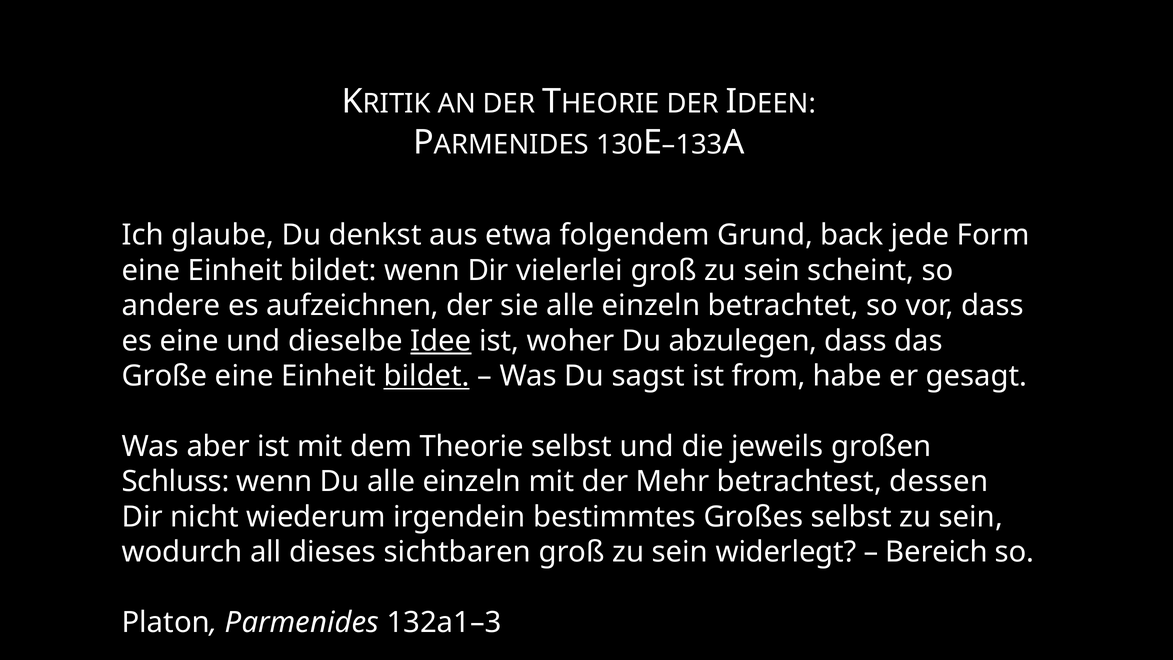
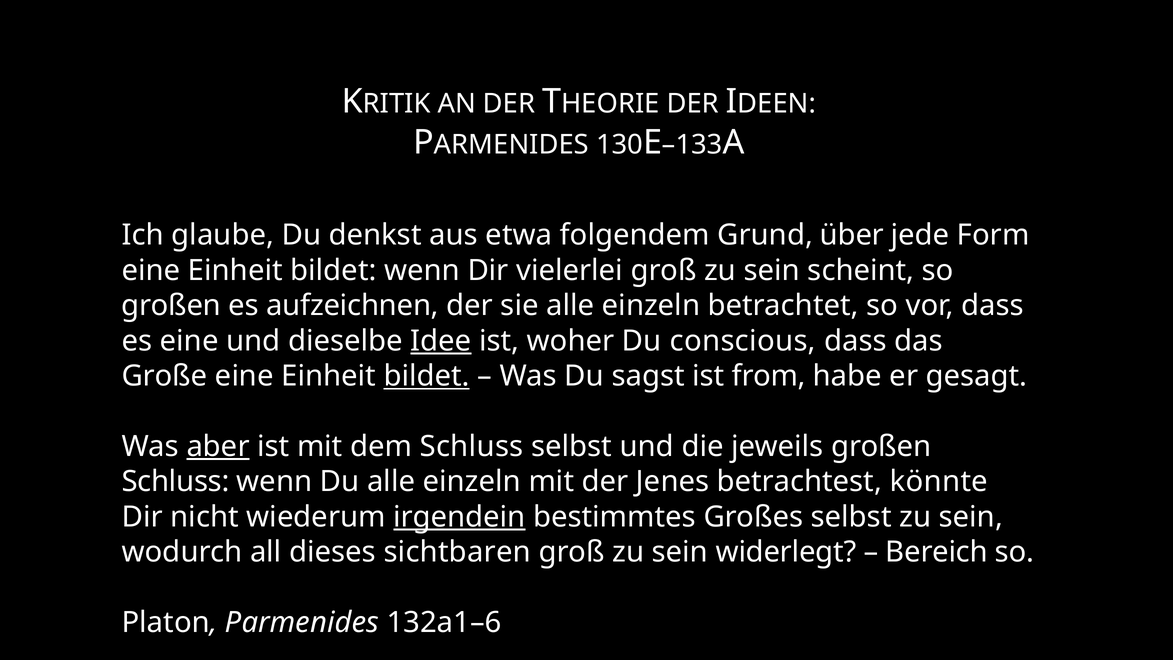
back: back -> über
andere at (171, 306): andere -> großen
abzulegen: abzulegen -> conscious
aber underline: none -> present
dem Theorie: Theorie -> Schluss
Mehr: Mehr -> Jenes
dessen: dessen -> könnte
irgendein underline: none -> present
132a1–3: 132a1–3 -> 132a1–6
